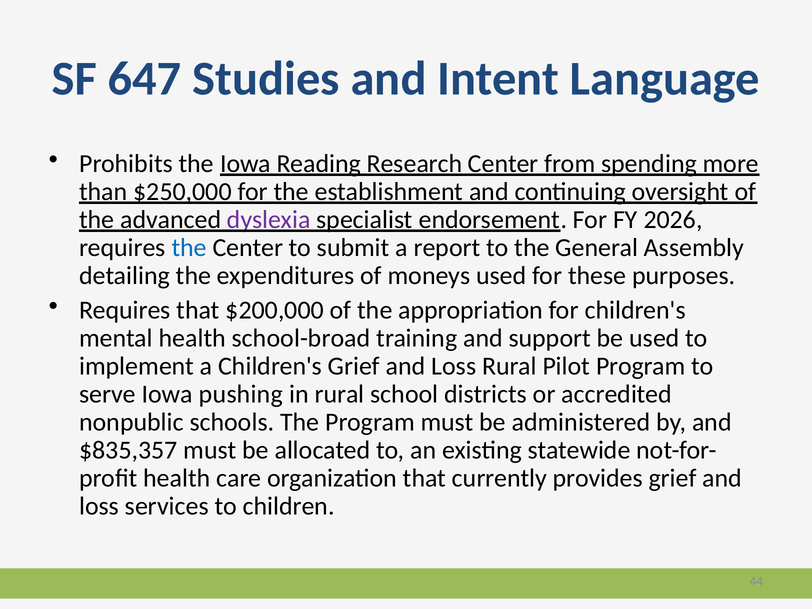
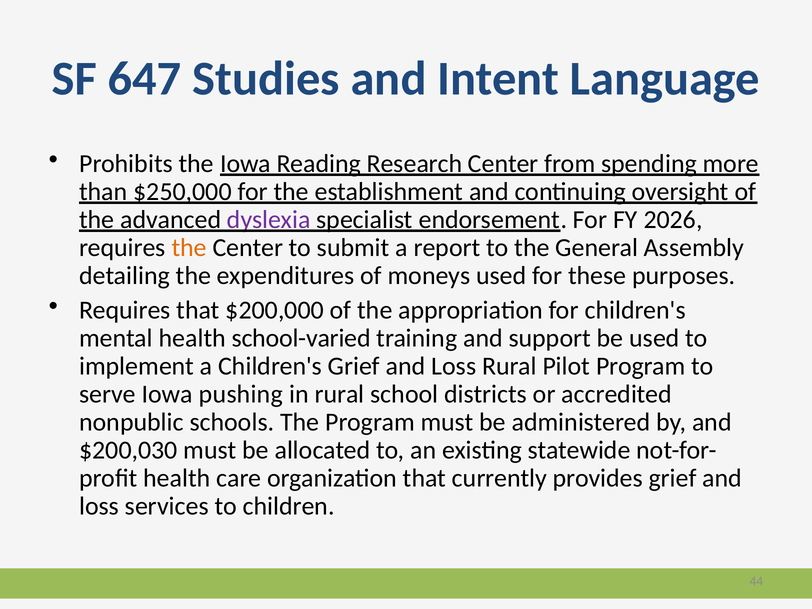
the at (189, 248) colour: blue -> orange
school-broad: school-broad -> school-varied
$835,357: $835,357 -> $200,030
